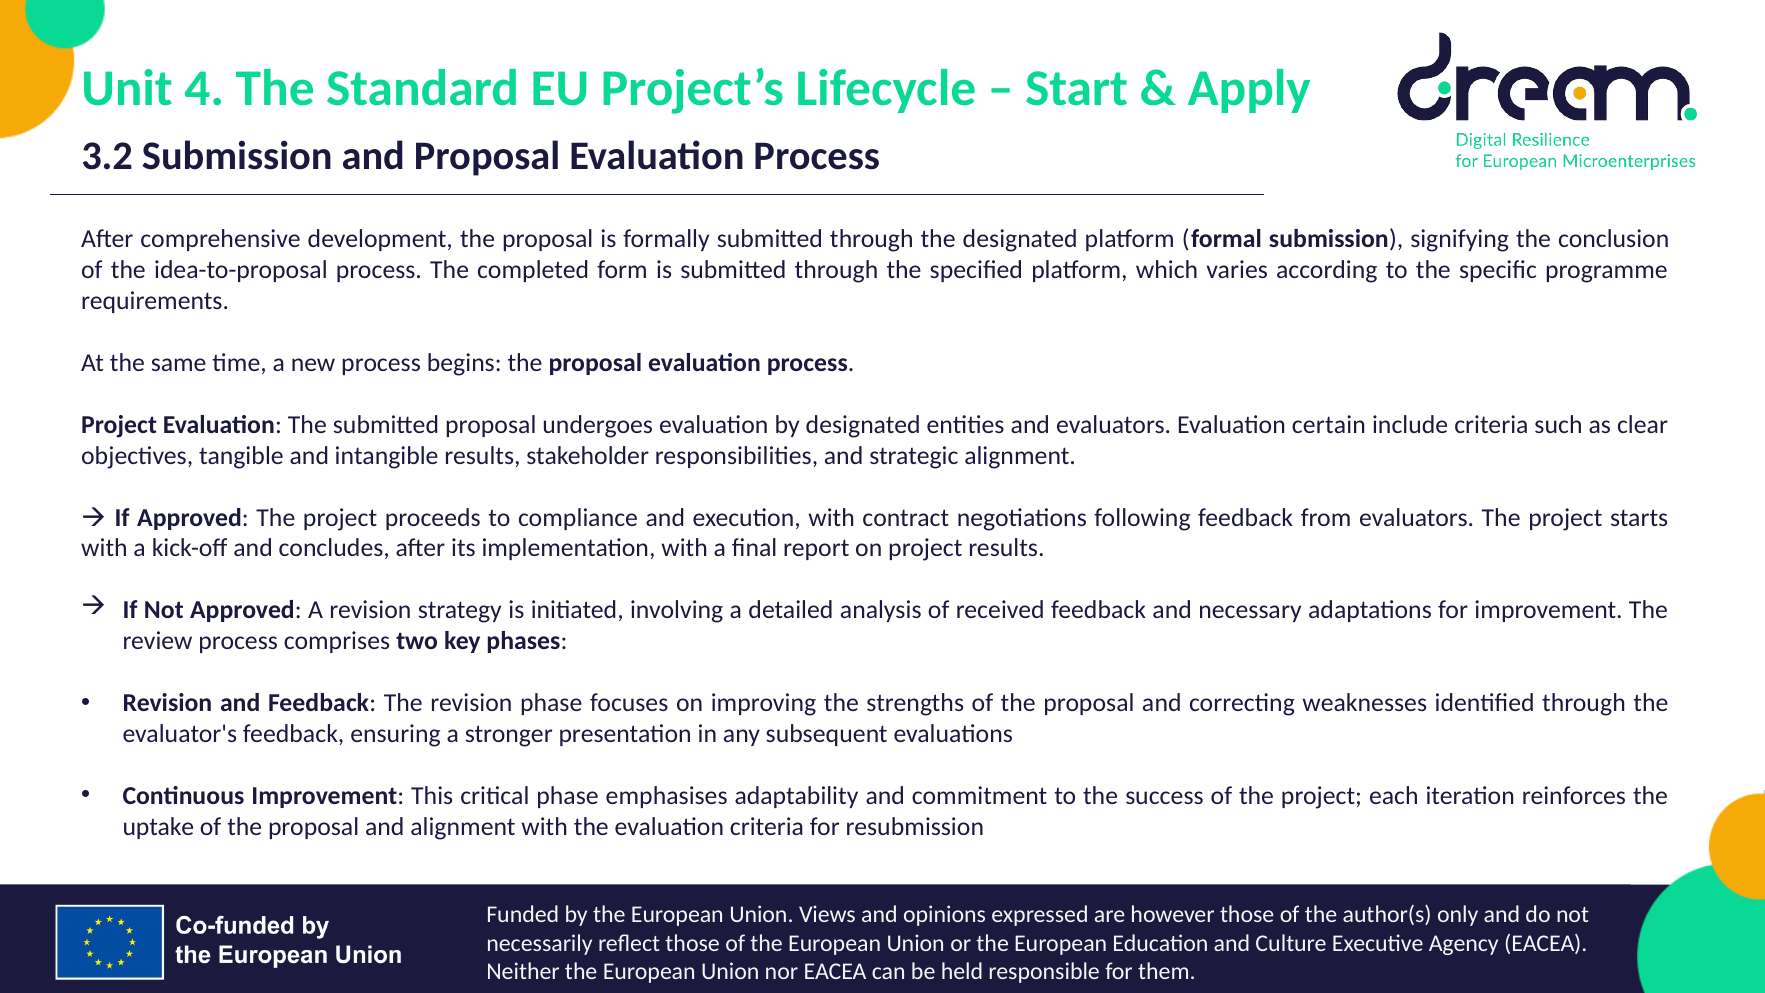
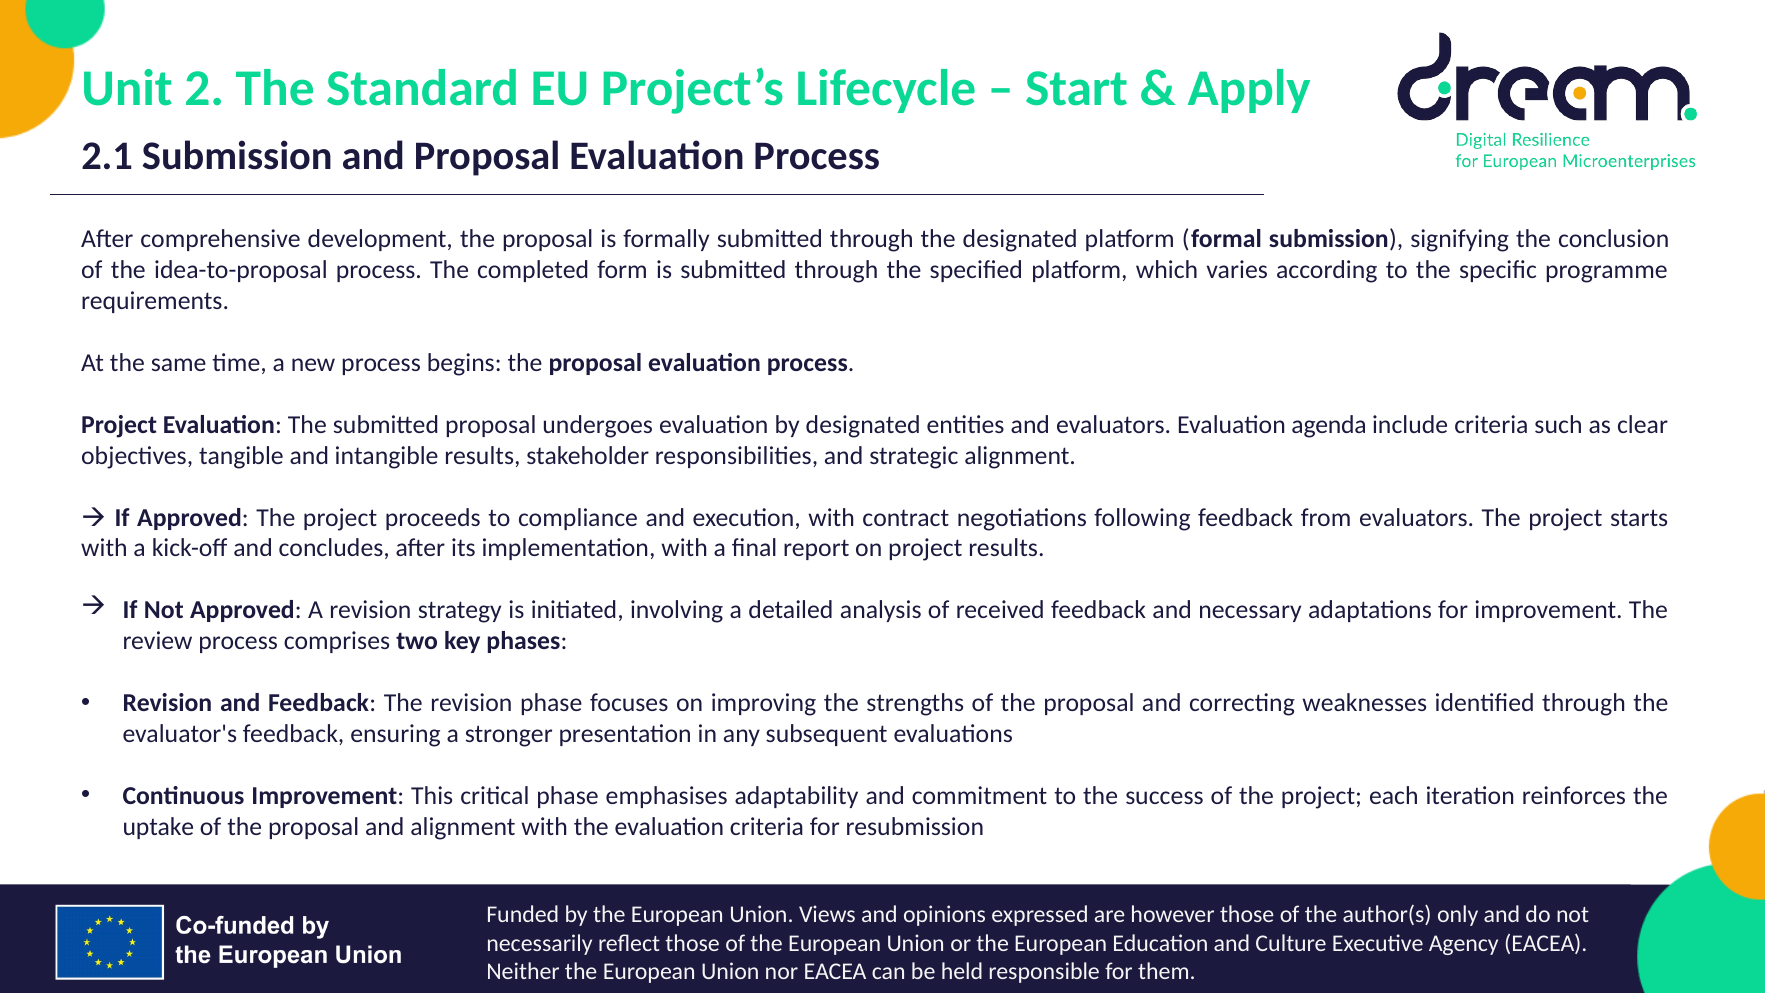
4: 4 -> 2
3.2: 3.2 -> 2.1
certain: certain -> agenda
